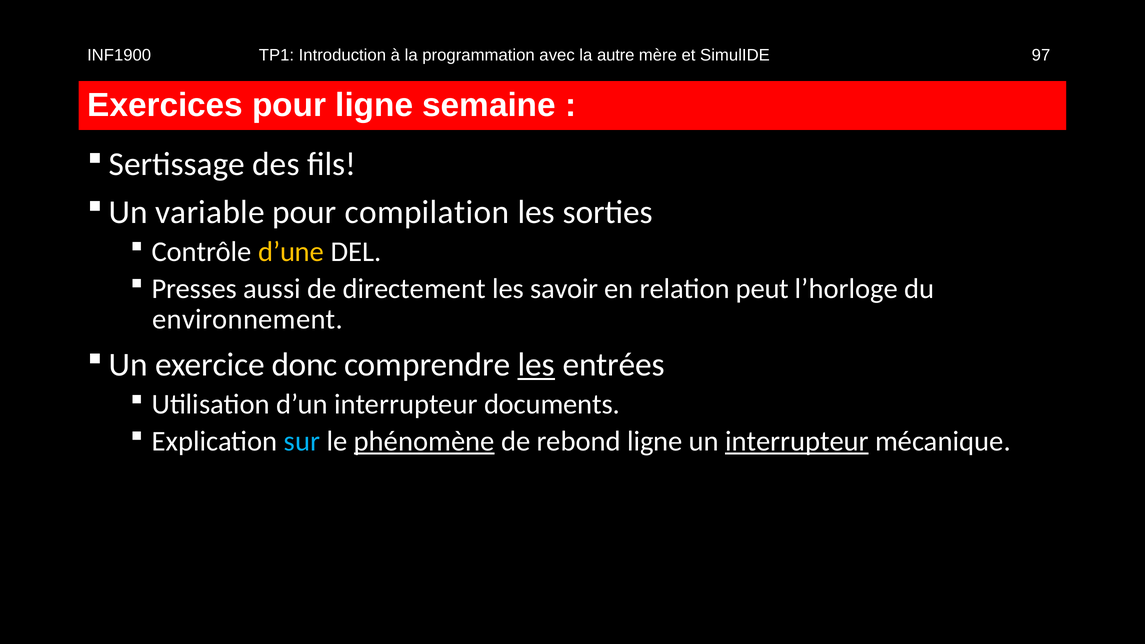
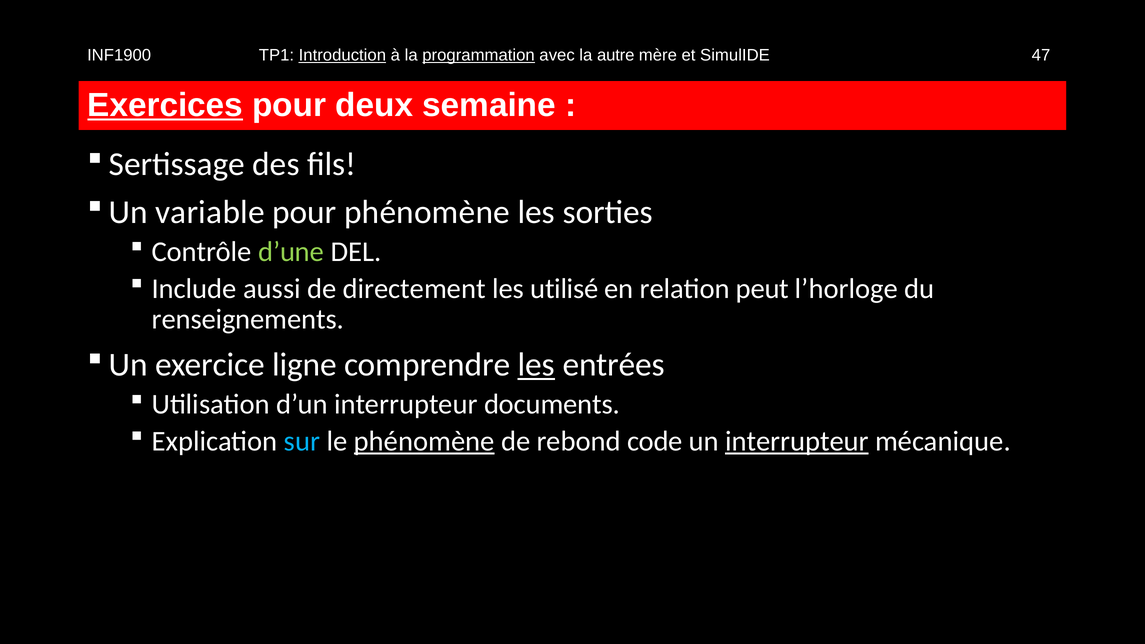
Introduction underline: none -> present
programmation underline: none -> present
97: 97 -> 47
Exercices underline: none -> present
pour ligne: ligne -> deux
pour compilation: compilation -> phénomène
d’une colour: yellow -> light green
Presses: Presses -> Include
savoir: savoir -> utilisé
environnement: environnement -> renseignements
donc: donc -> ligne
rebond ligne: ligne -> code
